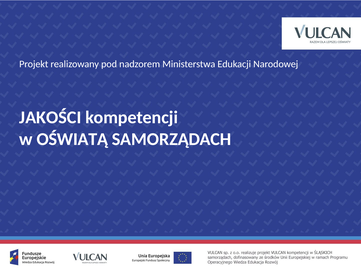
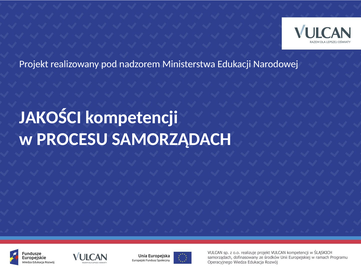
OŚWIATĄ: OŚWIATĄ -> PROCESU
